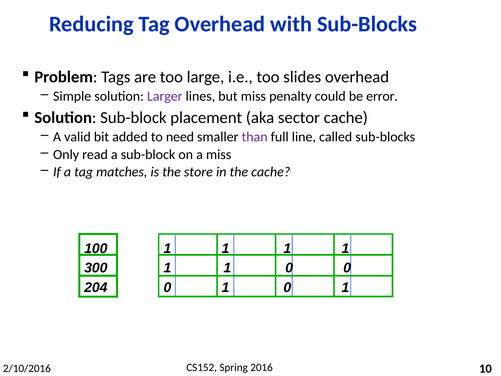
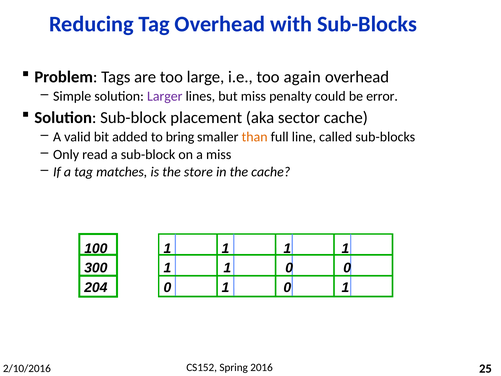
slides: slides -> again
need: need -> bring
than colour: purple -> orange
10: 10 -> 25
